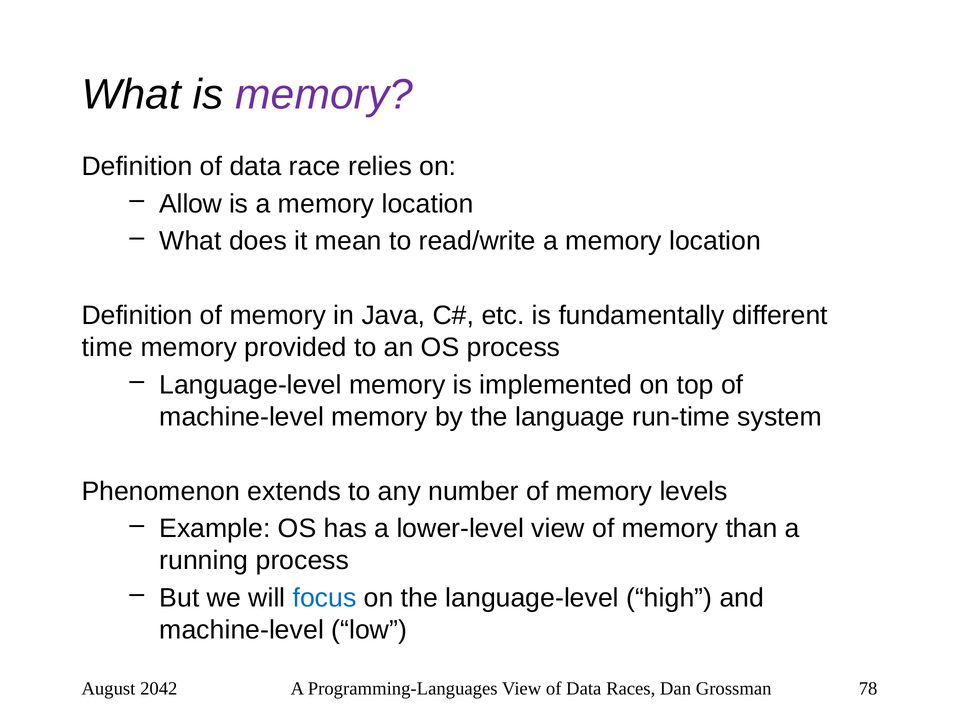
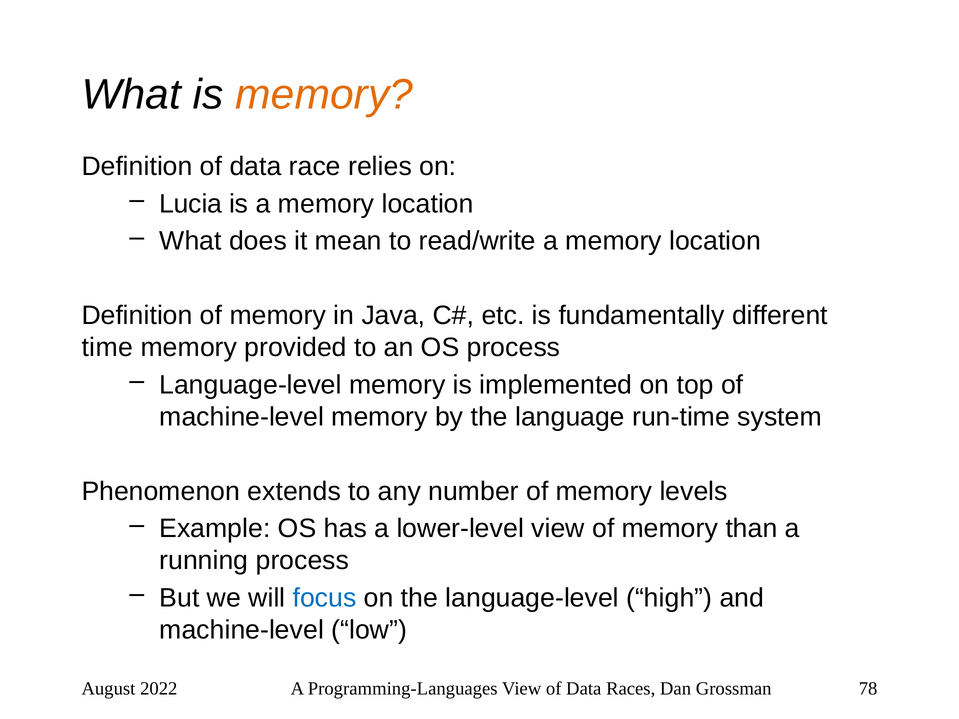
memory at (324, 95) colour: purple -> orange
Allow: Allow -> Lucia
2042: 2042 -> 2022
